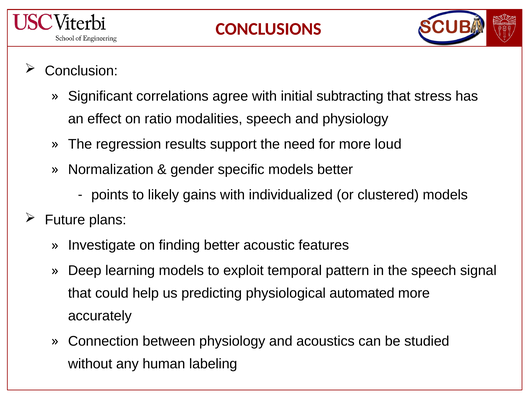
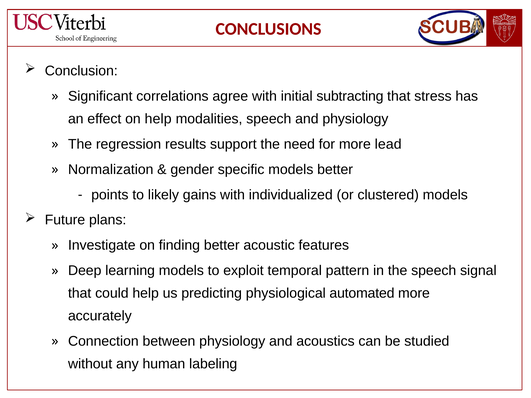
on ratio: ratio -> help
loud: loud -> lead
